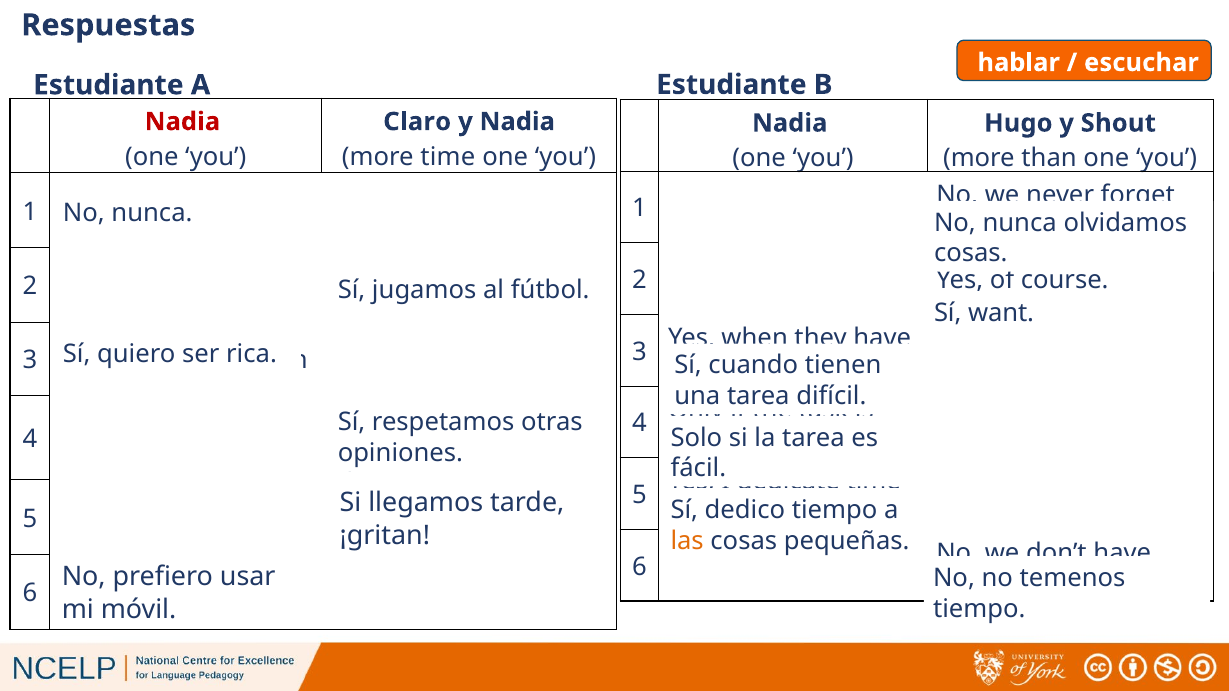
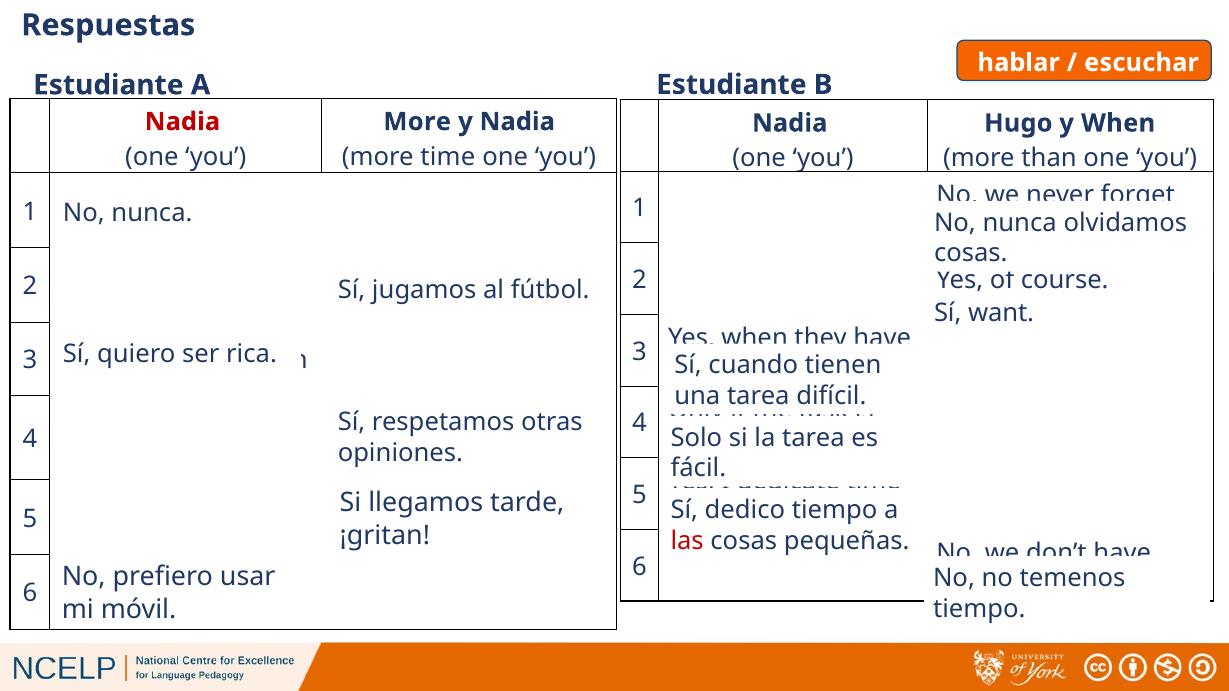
Claro at (417, 122): Claro -> More
y Shout: Shout -> When
las colour: orange -> red
